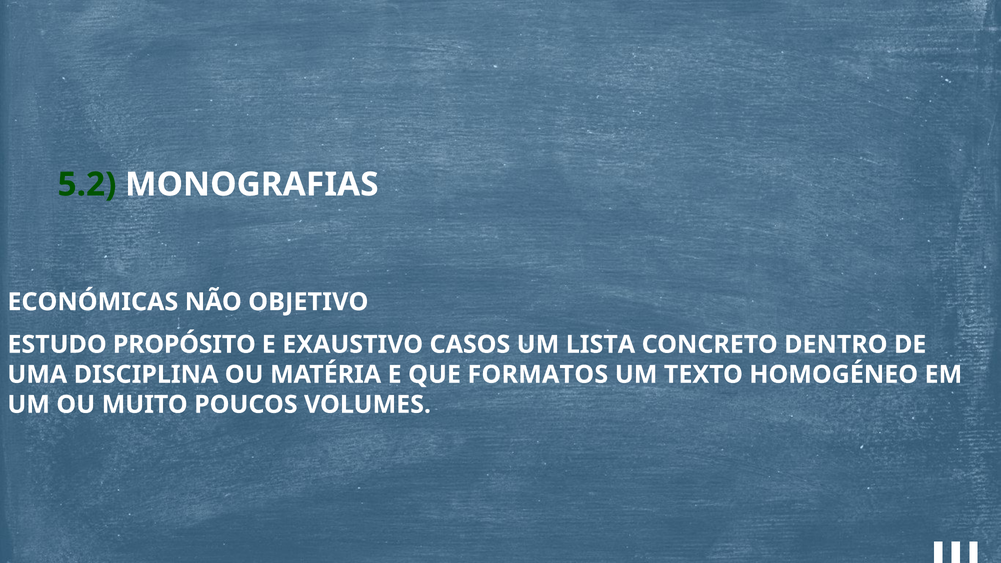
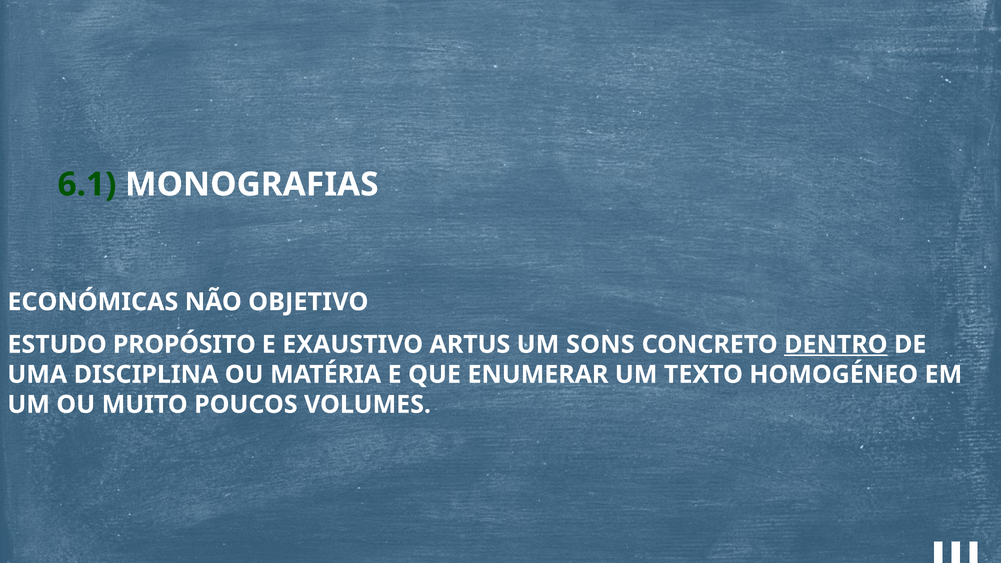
5.2: 5.2 -> 6.1
CASOS: CASOS -> ARTUS
LISTA: LISTA -> SONS
DENTRO underline: none -> present
FORMATOS: FORMATOS -> ENUMERAR
